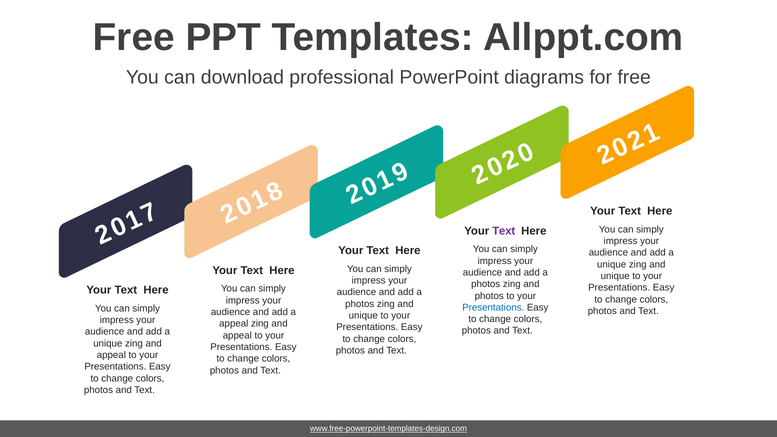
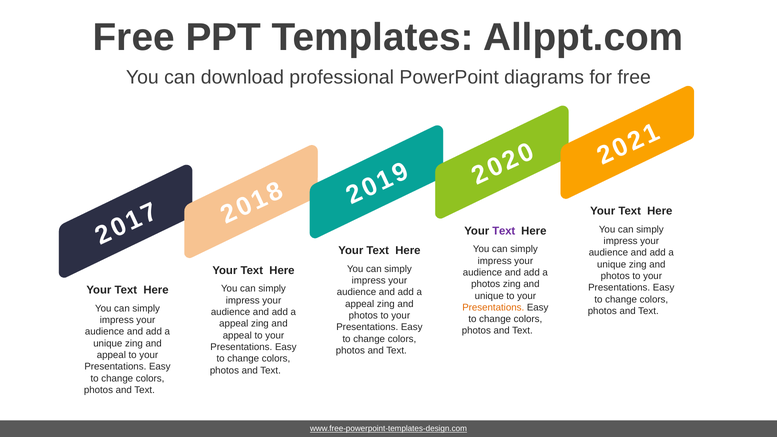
unique at (615, 276): unique -> photos
photos at (489, 296): photos -> unique
photos at (360, 304): photos -> appeal
Presentations at (493, 308) colour: blue -> orange
unique at (363, 316): unique -> photos
